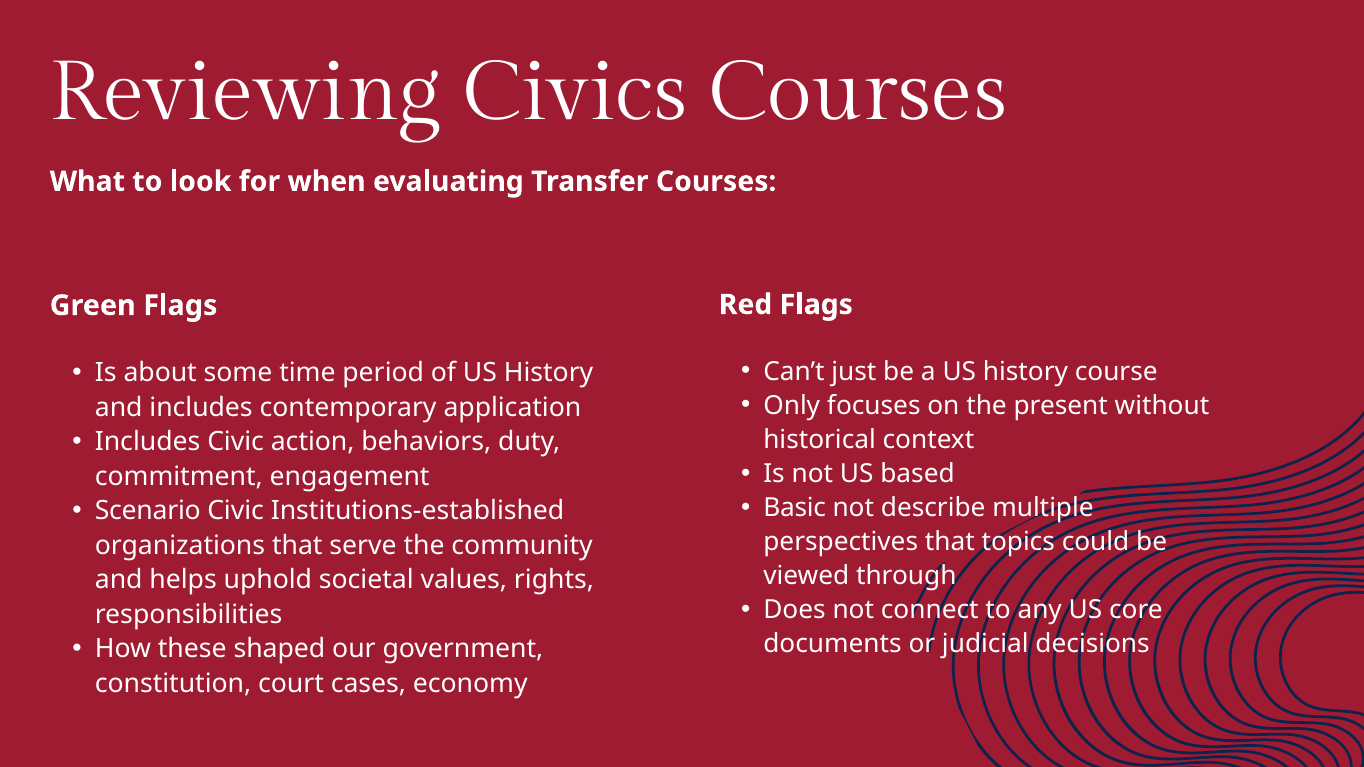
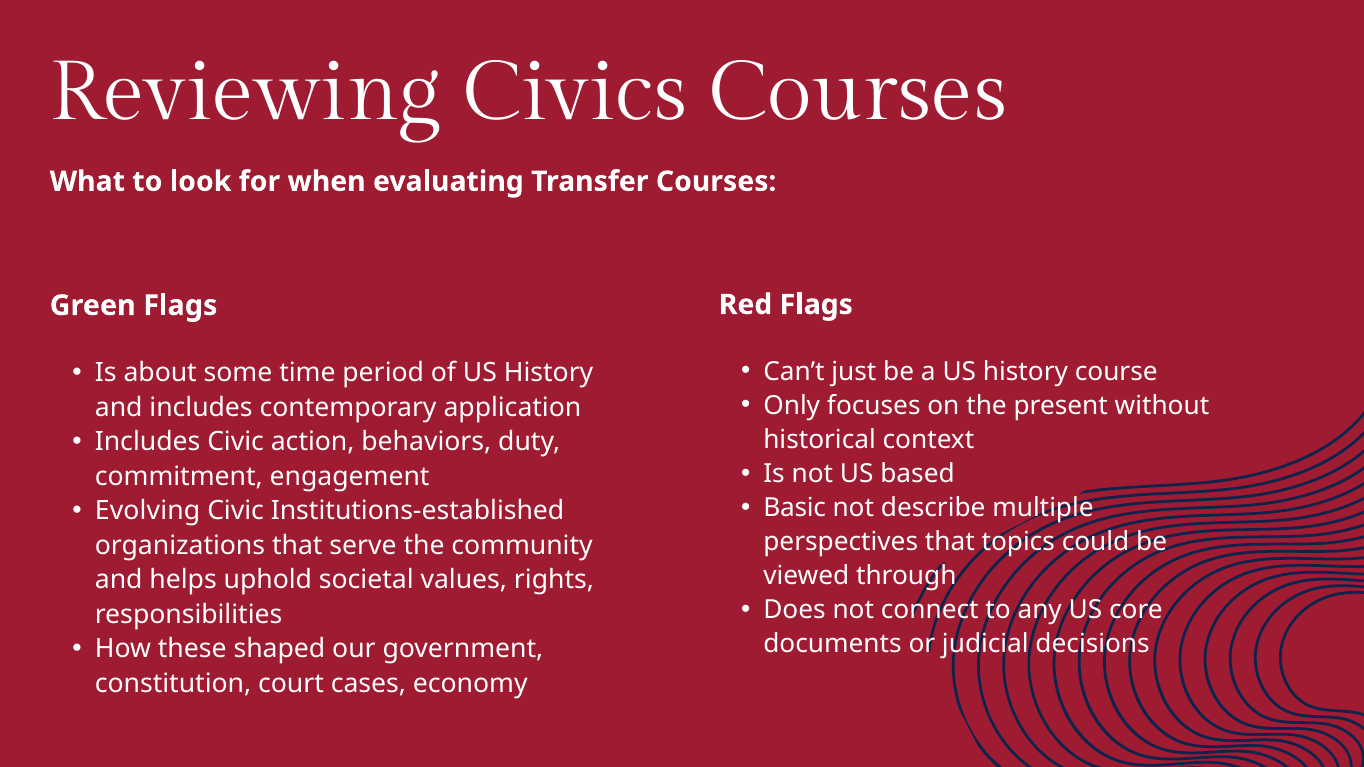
Scenario: Scenario -> Evolving
